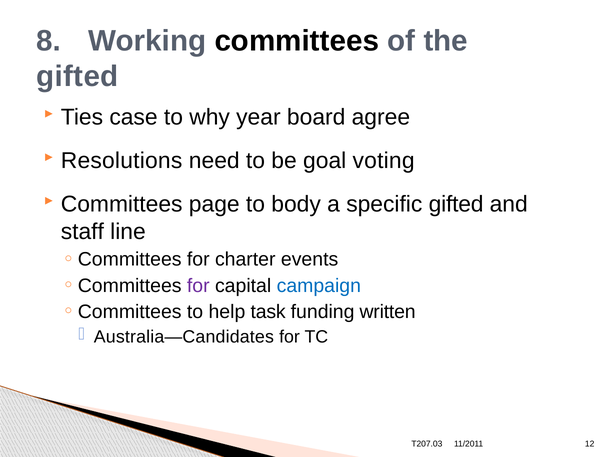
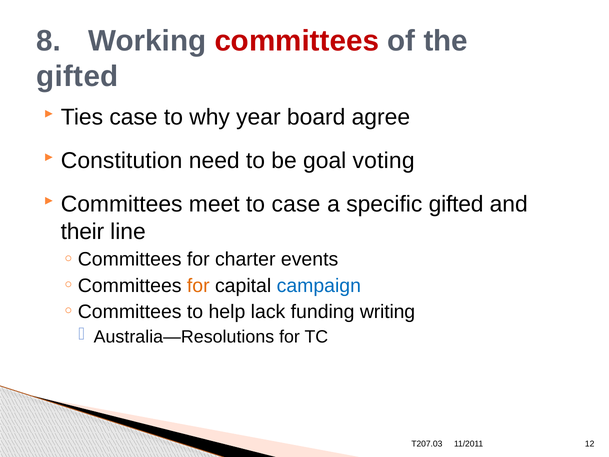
committees at (297, 41) colour: black -> red
Resolutions: Resolutions -> Constitution
page: page -> meet
to body: body -> case
staff: staff -> their
for at (198, 285) colour: purple -> orange
task: task -> lack
written: written -> writing
Australia—Candidates: Australia—Candidates -> Australia—Resolutions
